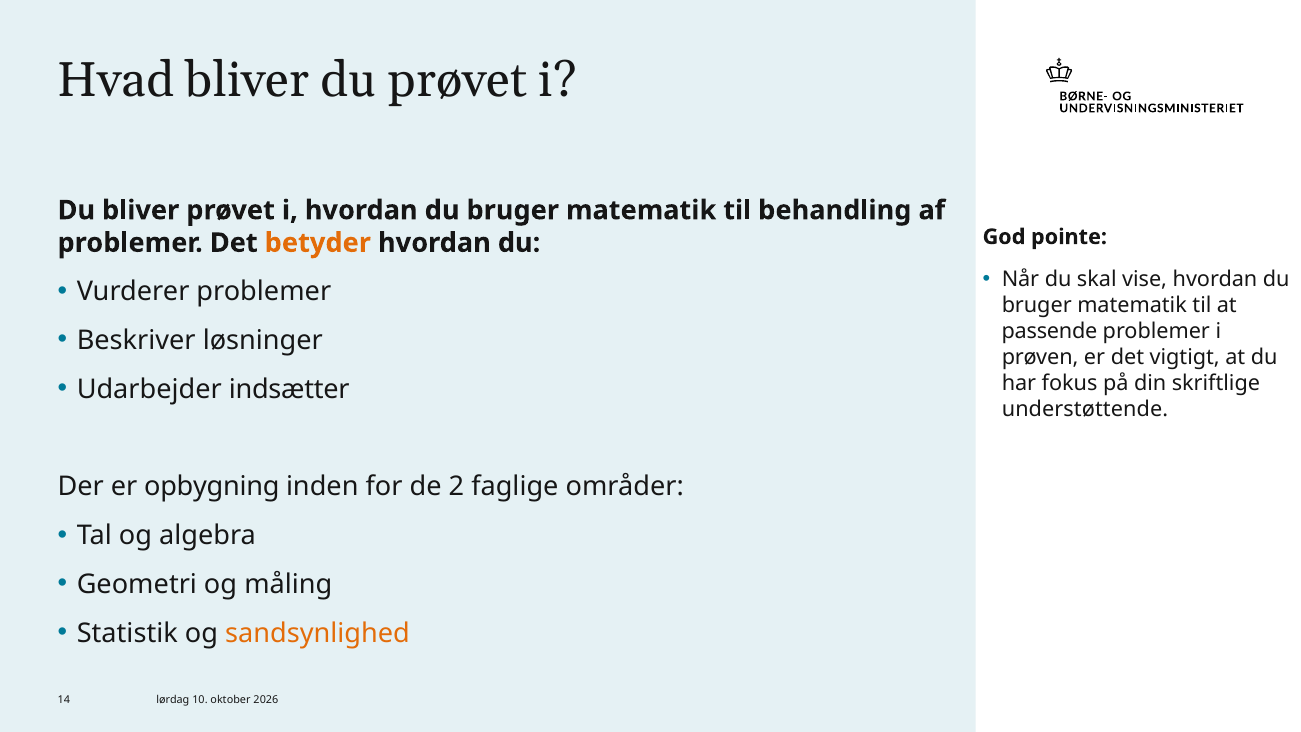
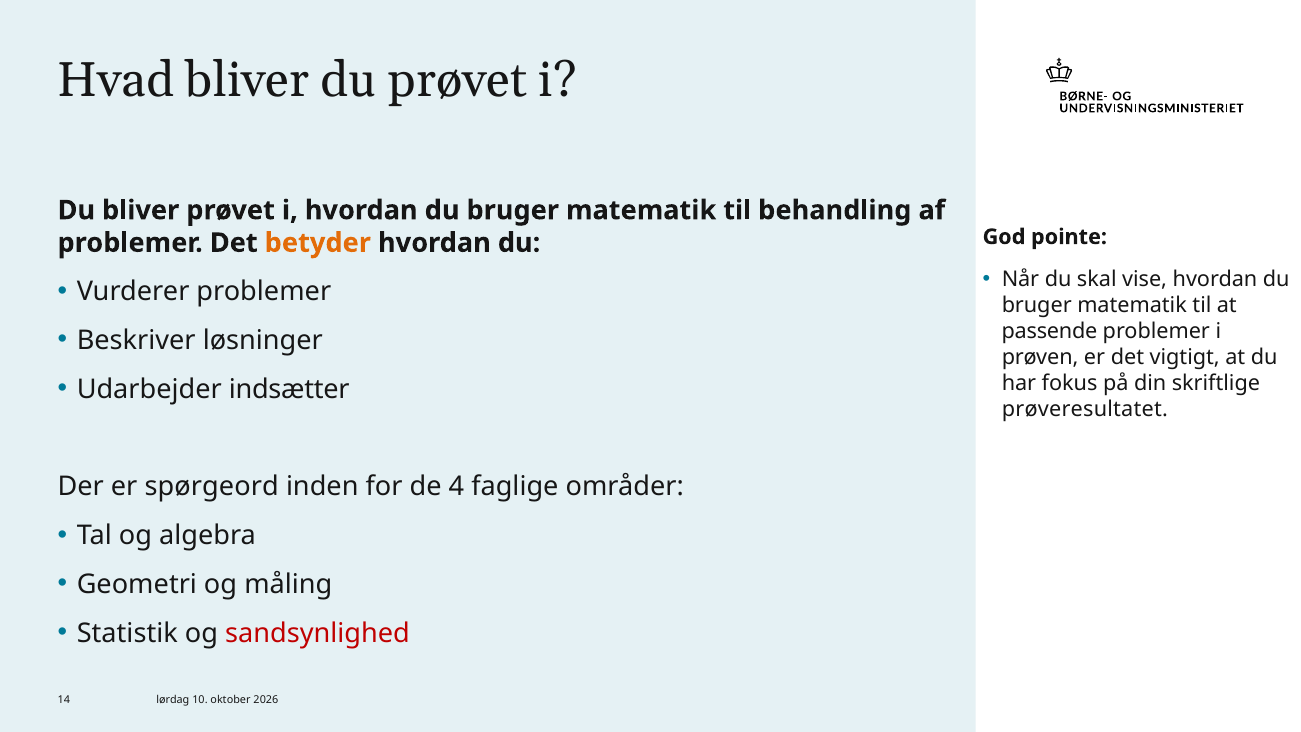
understøttende: understøttende -> prøveresultatet
opbygning: opbygning -> spørgeord
2: 2 -> 4
sandsynlighed colour: orange -> red
